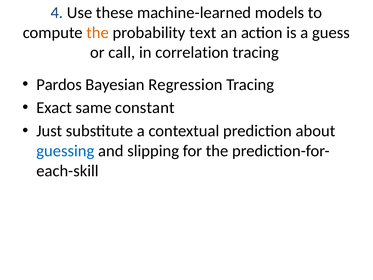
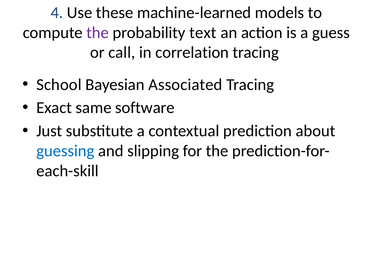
the at (98, 33) colour: orange -> purple
Pardos: Pardos -> School
Regression: Regression -> Associated
constant: constant -> software
